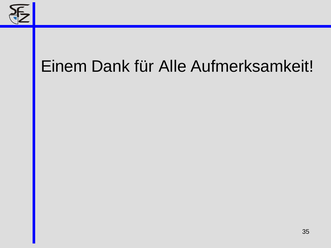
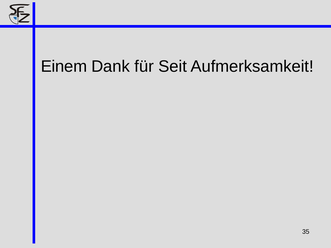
Alle: Alle -> Seit
